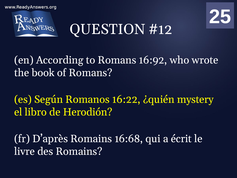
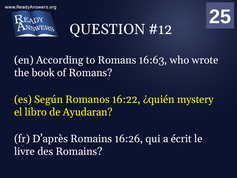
16:92: 16:92 -> 16:63
Herodión: Herodión -> Ayudaran
16:68: 16:68 -> 16:26
